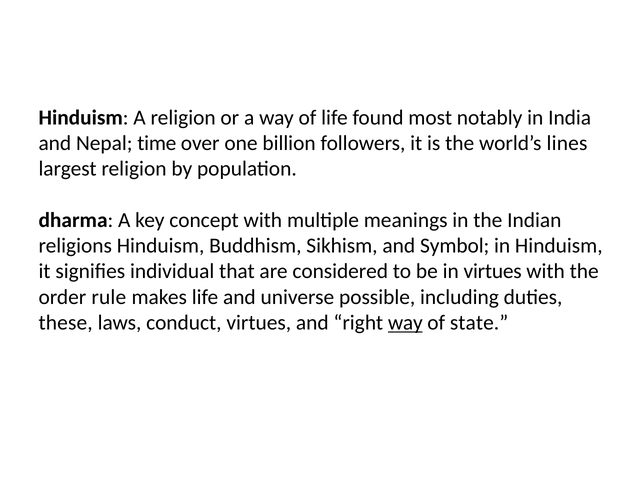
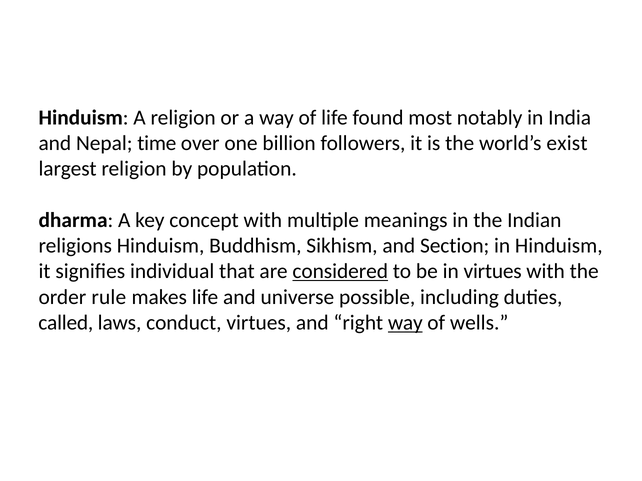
lines: lines -> exist
Symbol: Symbol -> Section
considered underline: none -> present
these: these -> called
state: state -> wells
